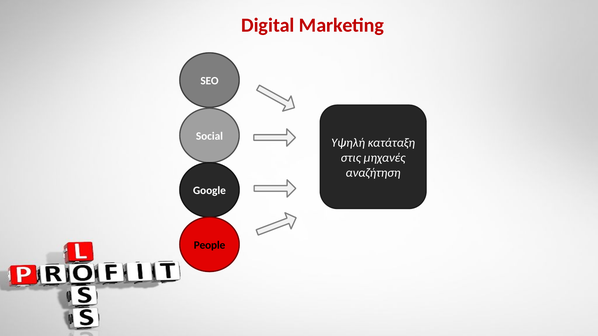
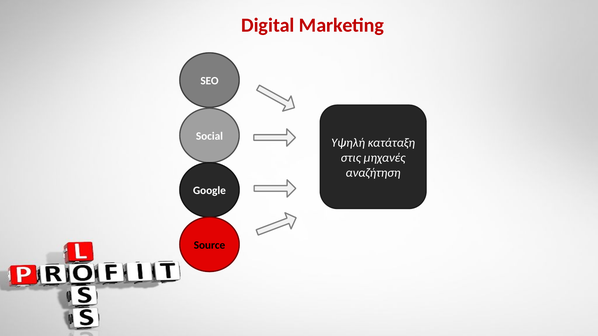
People: People -> Source
